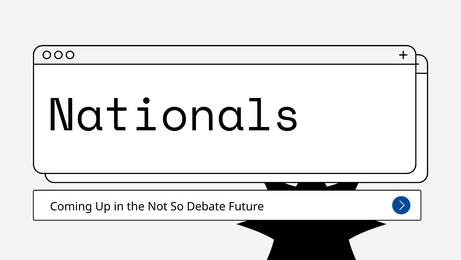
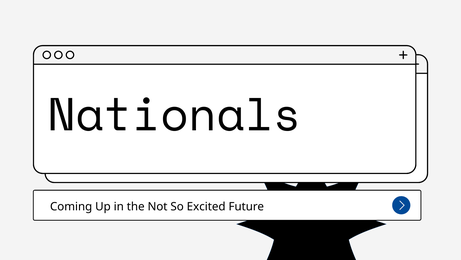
Debate: Debate -> Excited
